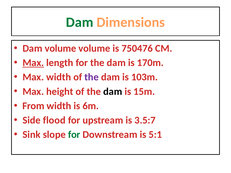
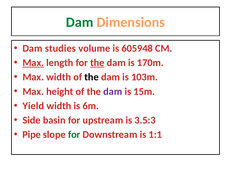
Dam volume: volume -> studies
750476: 750476 -> 605948
the at (97, 63) underline: none -> present
the at (92, 77) colour: purple -> black
dam at (113, 92) colour: black -> purple
From: From -> Yield
flood: flood -> basin
3.5:7: 3.5:7 -> 3.5:3
Sink: Sink -> Pipe
5:1: 5:1 -> 1:1
